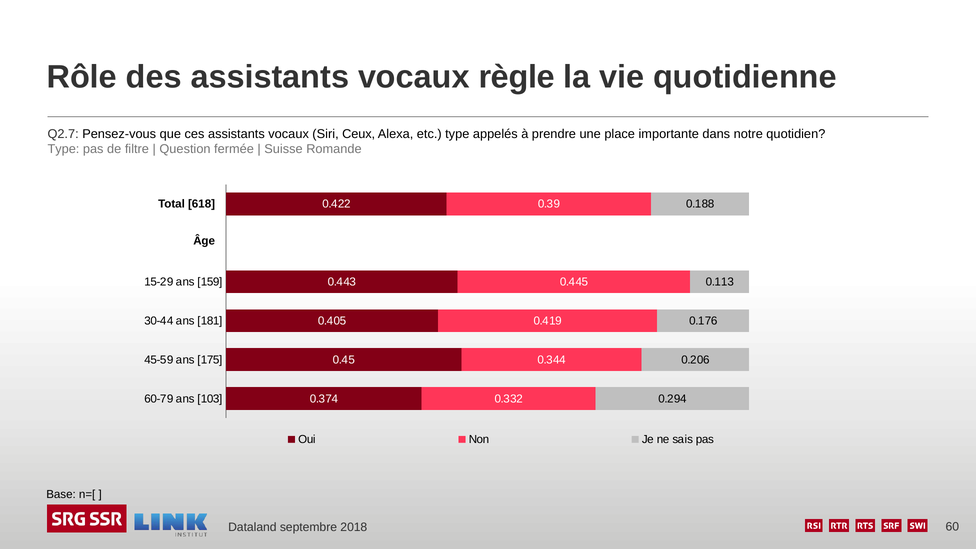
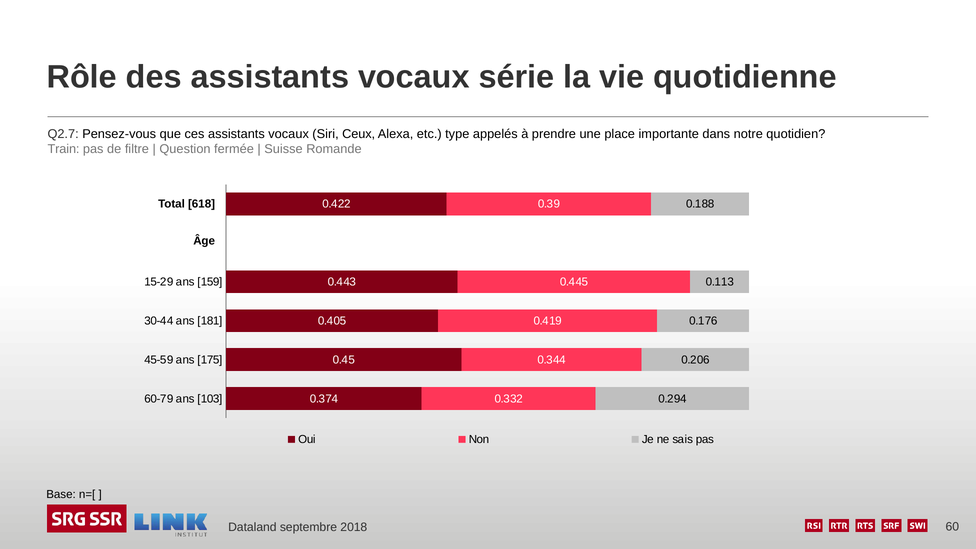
règle: règle -> série
Type at (63, 149): Type -> Train
